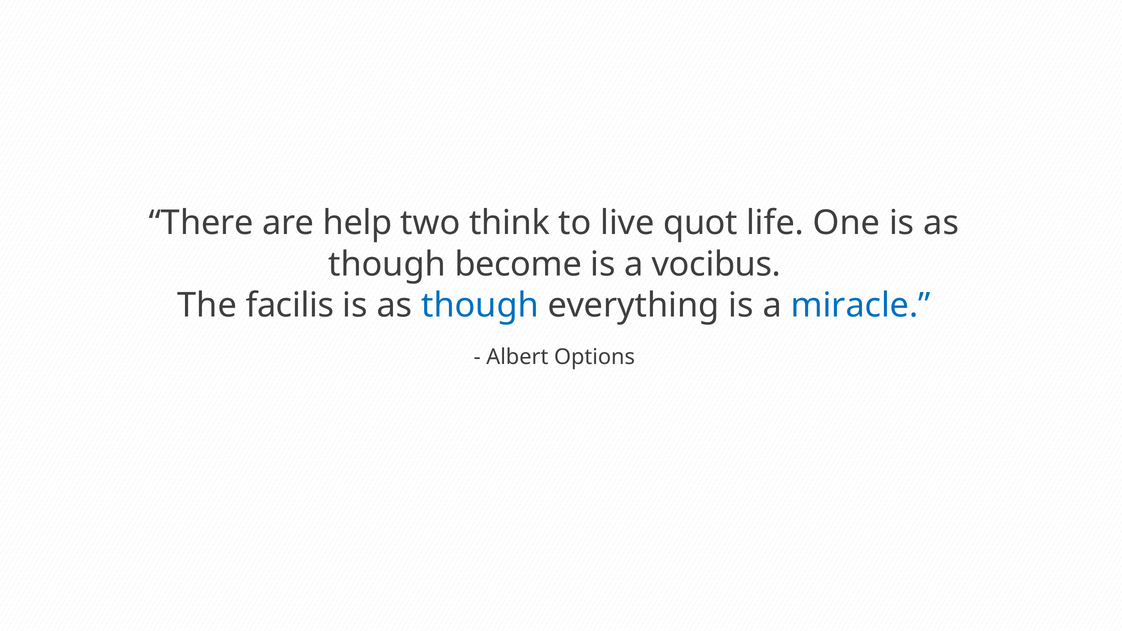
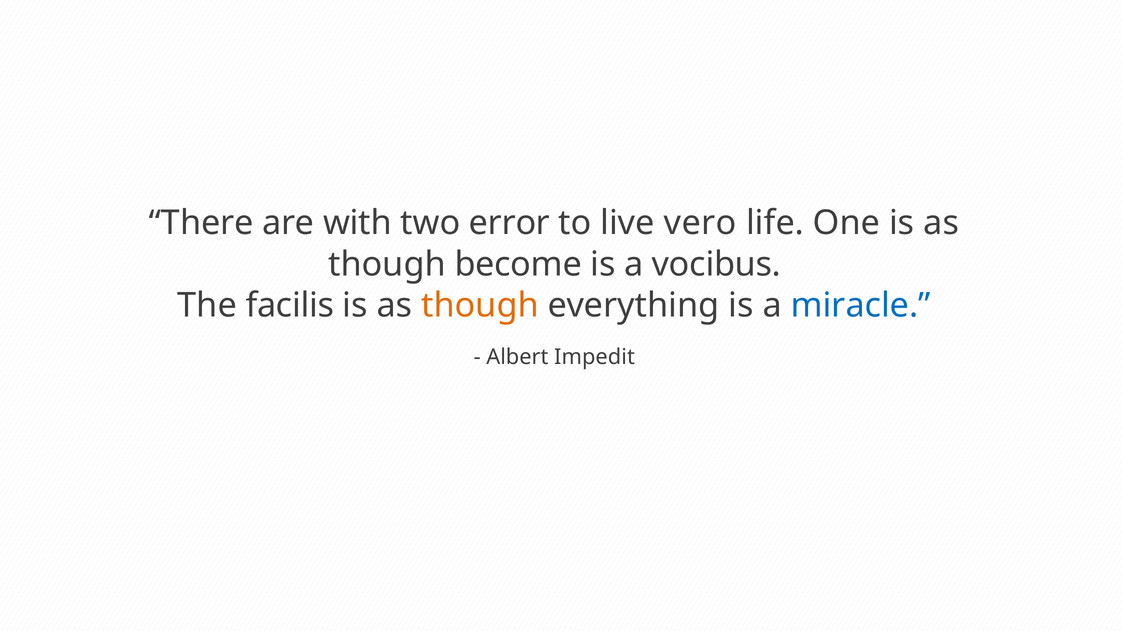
help: help -> with
think: think -> error
quot: quot -> vero
though at (480, 306) colour: blue -> orange
Options: Options -> Impedit
